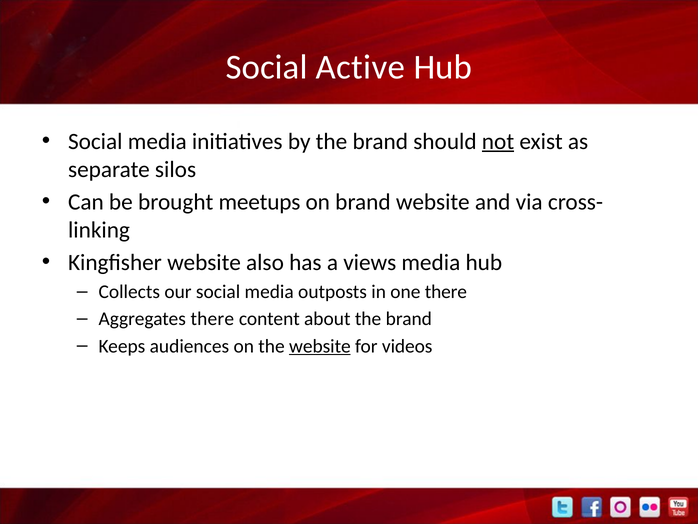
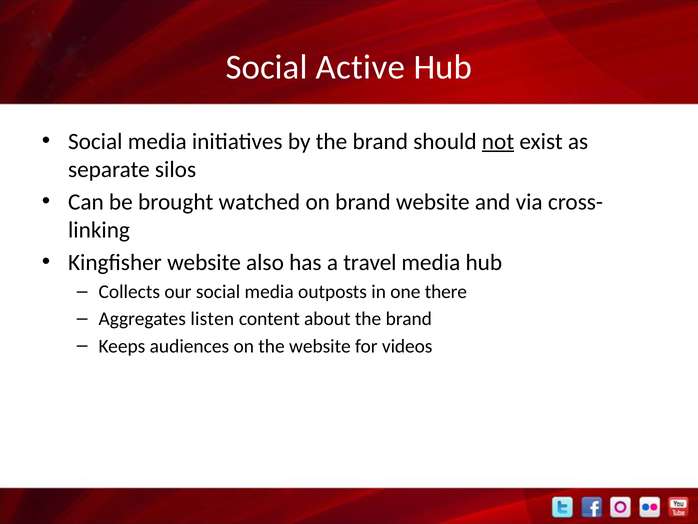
meetups: meetups -> watched
views: views -> travel
Aggregates there: there -> listen
website at (320, 346) underline: present -> none
